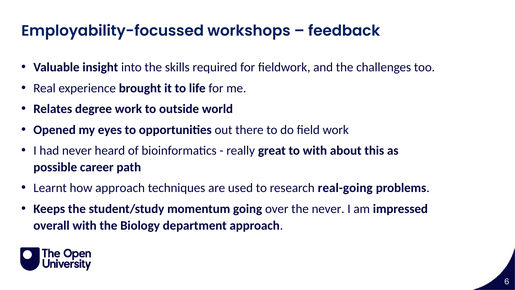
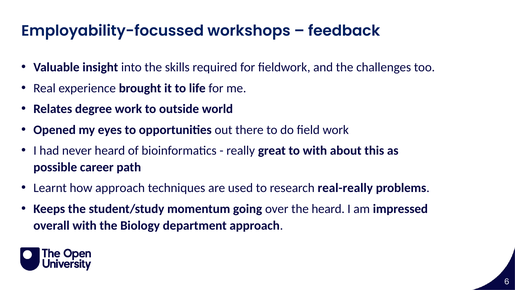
real-going: real-going -> real-really
the never: never -> heard
